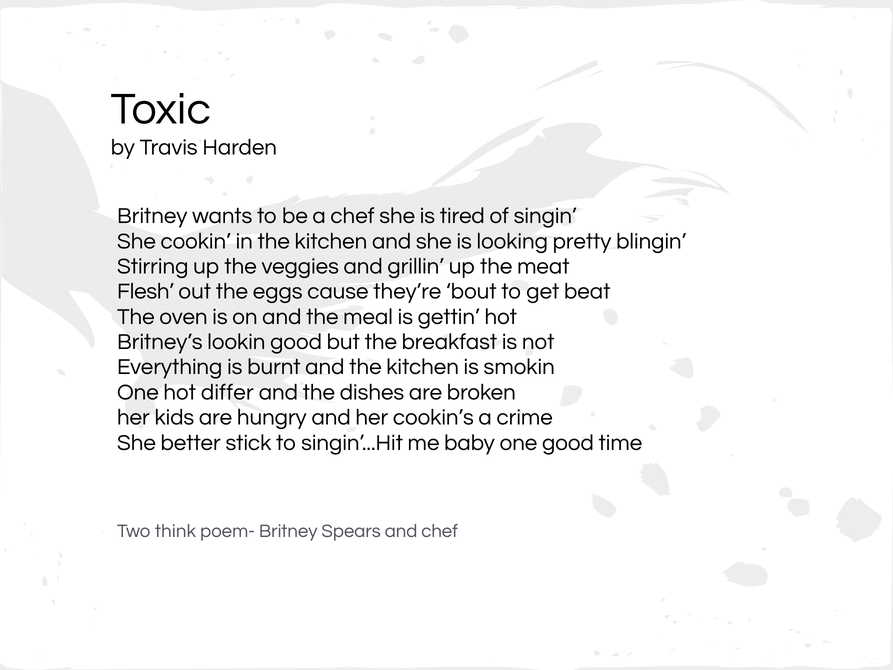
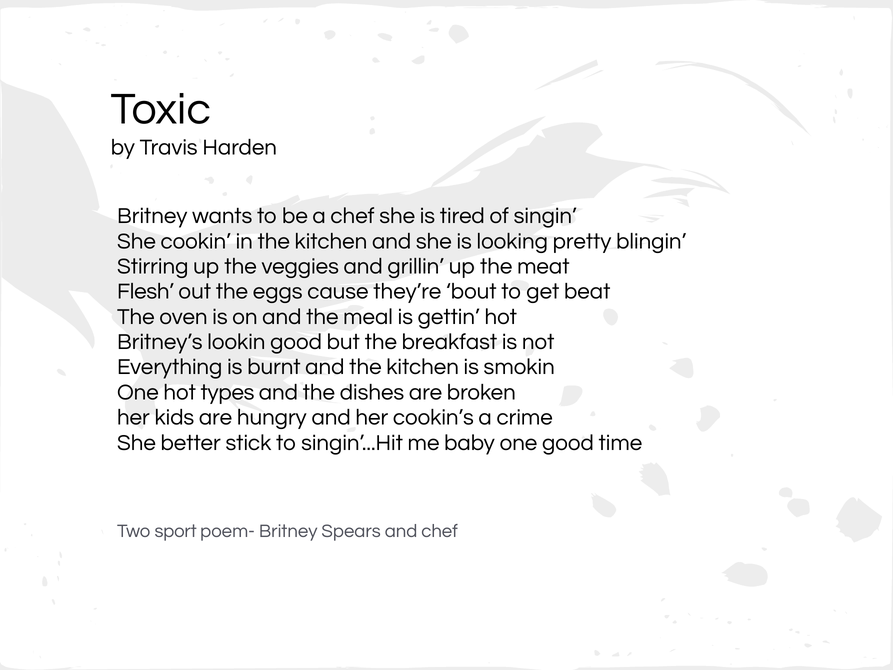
differ: differ -> types
think: think -> sport
